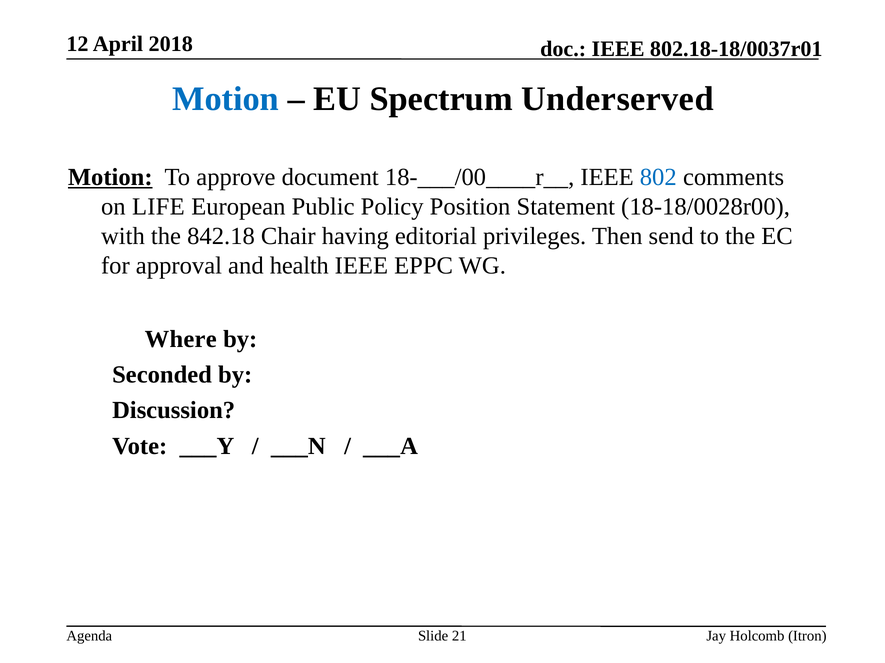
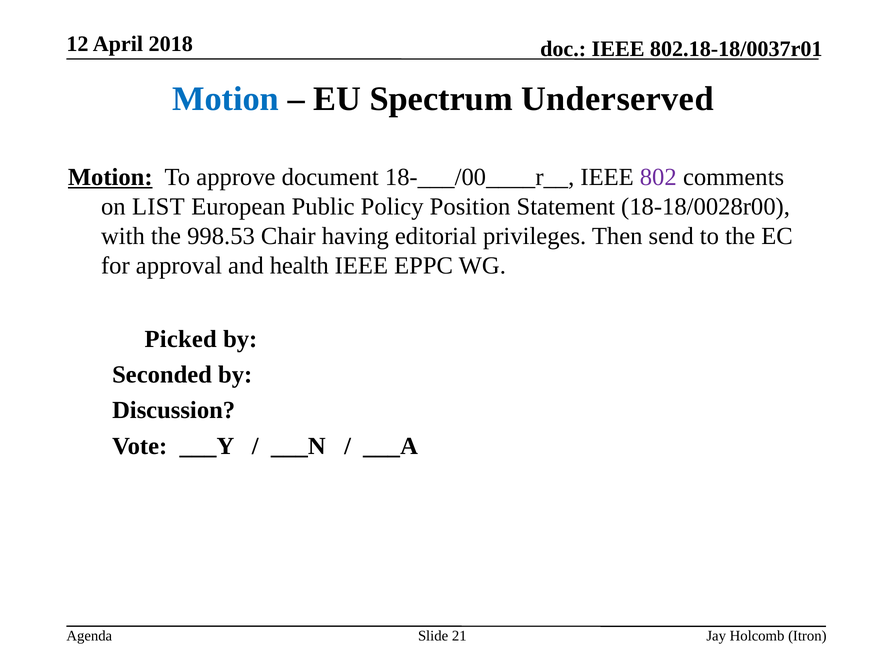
802 colour: blue -> purple
LIFE: LIFE -> LIST
842.18: 842.18 -> 998.53
Where: Where -> Picked
